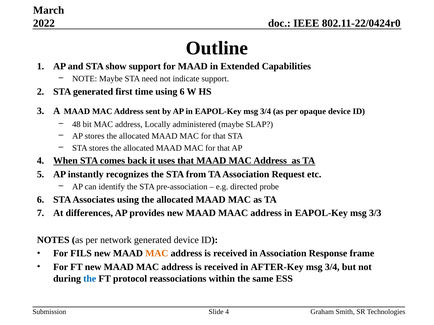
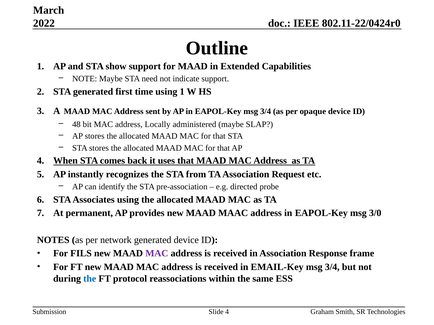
using 6: 6 -> 1
differences: differences -> permanent
3/3: 3/3 -> 3/0
MAC at (157, 254) colour: orange -> purple
AFTER-Key: AFTER-Key -> EMAIL-Key
